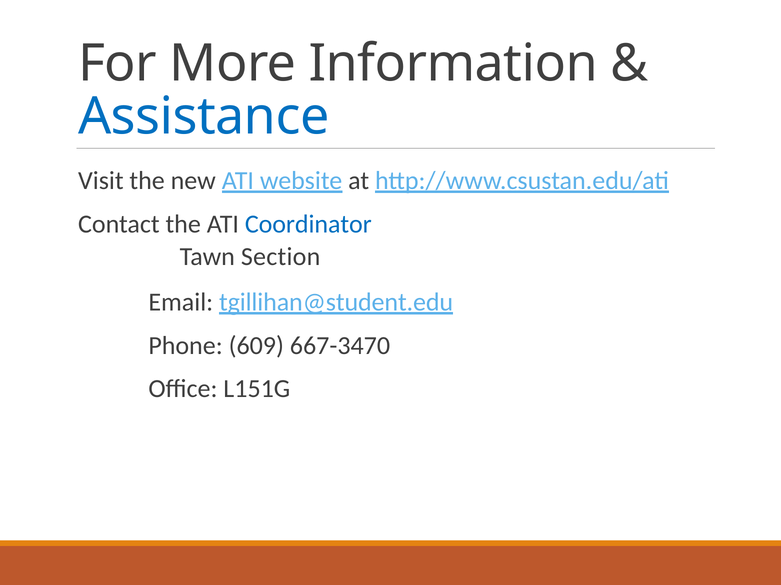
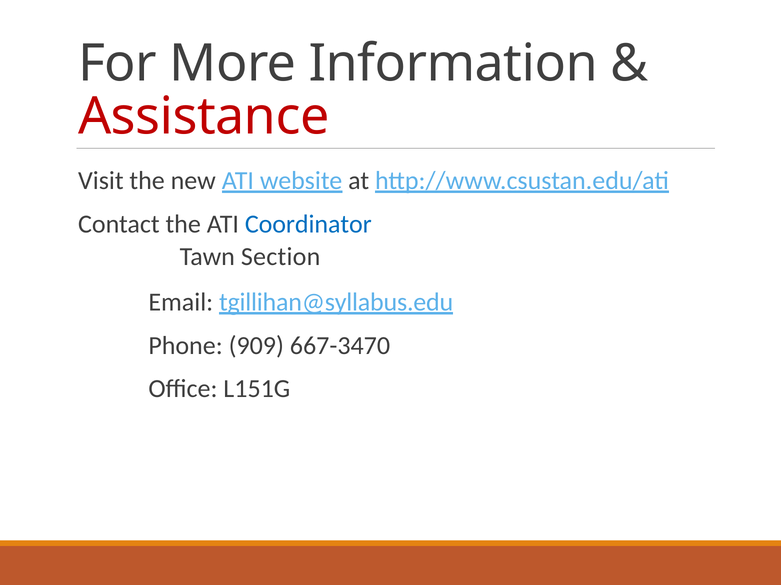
Assistance colour: blue -> red
tgillihan@student.edu: tgillihan@student.edu -> tgillihan@syllabus.edu
609: 609 -> 909
